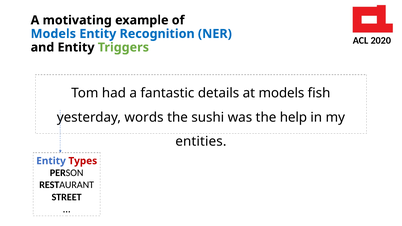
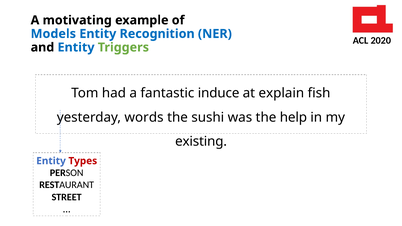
Entity at (76, 47) colour: black -> blue
details: details -> induce
at models: models -> explain
entities: entities -> existing
